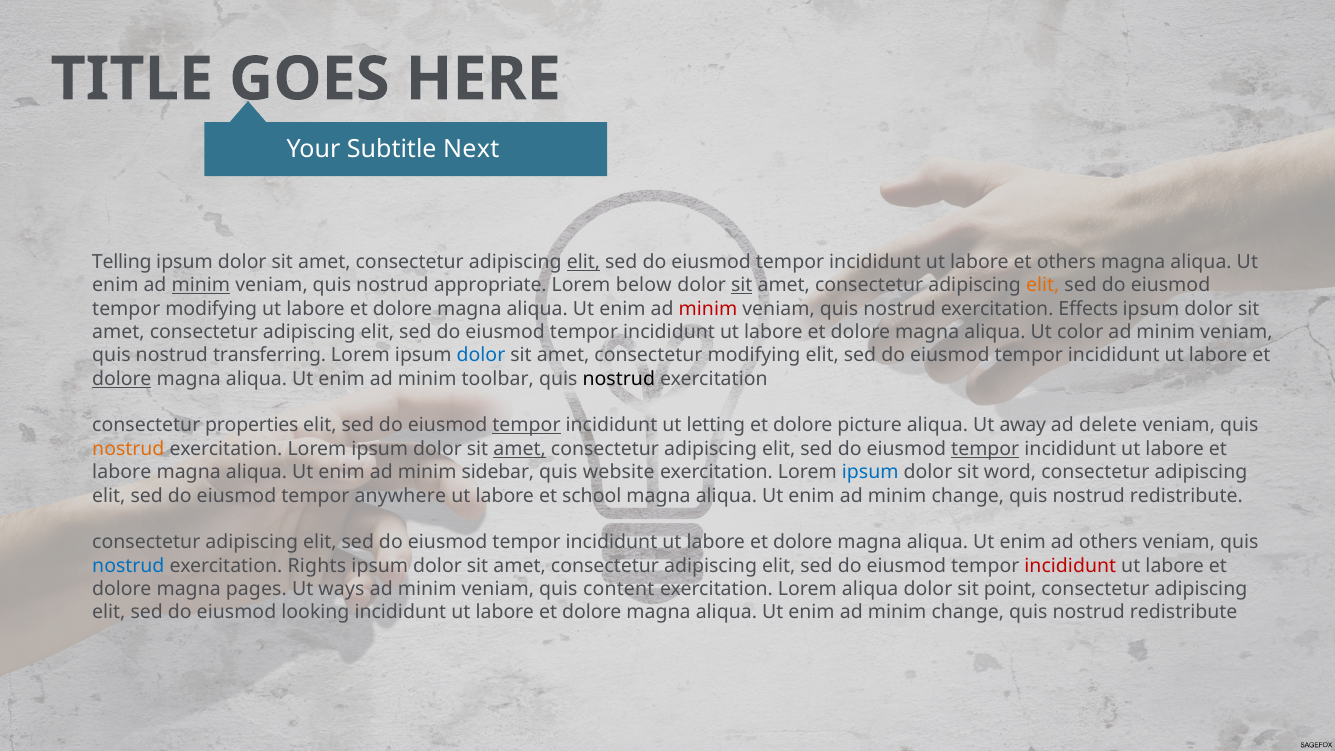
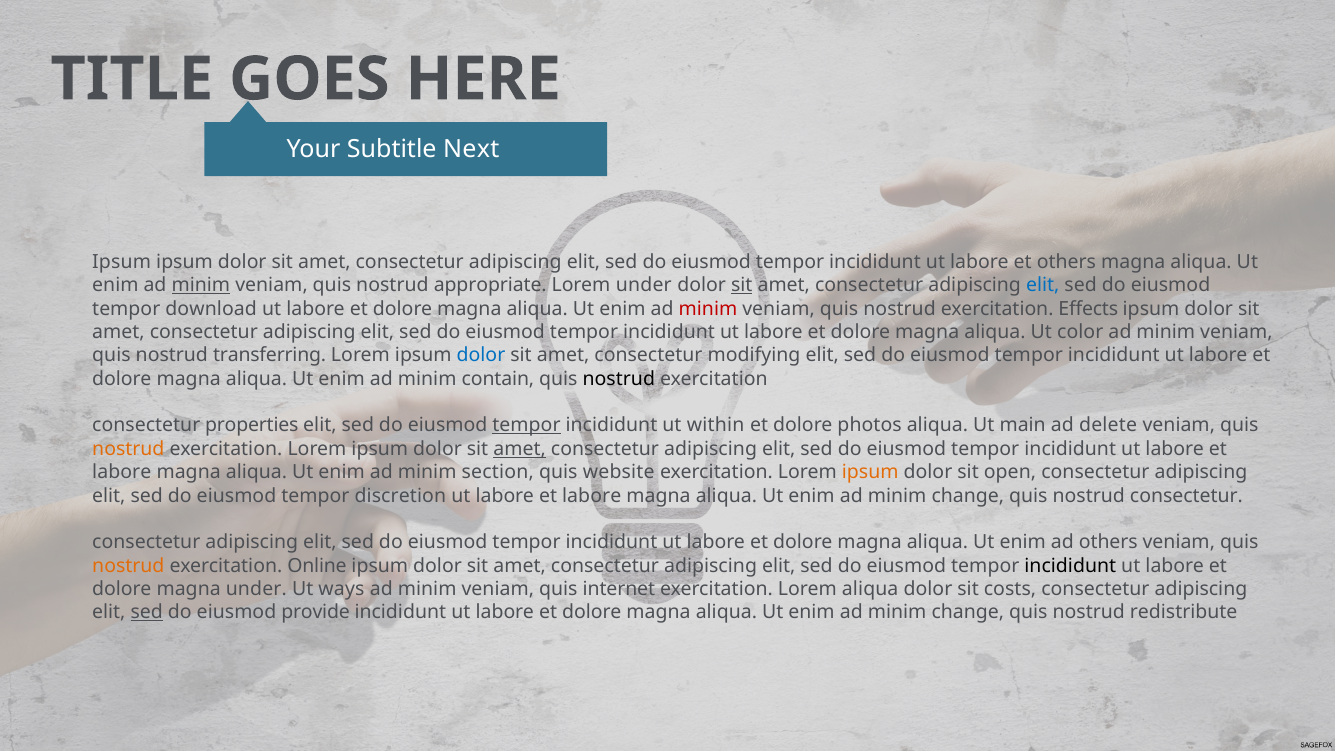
Telling at (122, 262): Telling -> Ipsum
elit at (583, 262) underline: present -> none
Lorem below: below -> under
elit at (1043, 285) colour: orange -> blue
tempor modifying: modifying -> download
dolore at (122, 379) underline: present -> none
toolbar: toolbar -> contain
letting: letting -> within
picture: picture -> photos
away: away -> main
tempor at (985, 449) underline: present -> none
sidebar: sidebar -> section
ipsum at (870, 472) colour: blue -> orange
word: word -> open
anywhere: anywhere -> discretion
school at (592, 496): school -> labore
redistribute at (1186, 496): redistribute -> consectetur
nostrud at (128, 566) colour: blue -> orange
Rights: Rights -> Online
incididunt at (1070, 566) colour: red -> black
magna pages: pages -> under
content: content -> internet
point: point -> costs
sed at (147, 612) underline: none -> present
looking: looking -> provide
